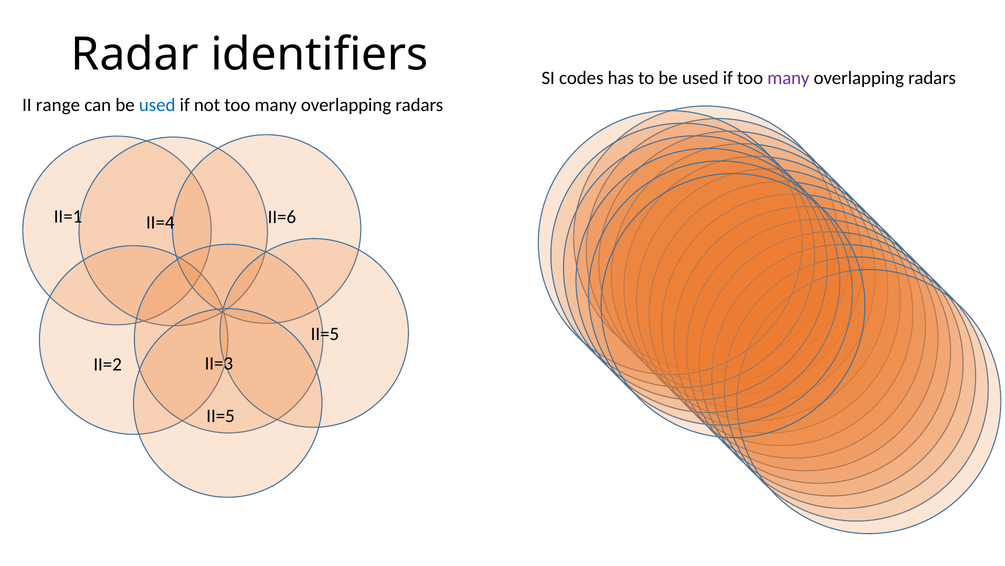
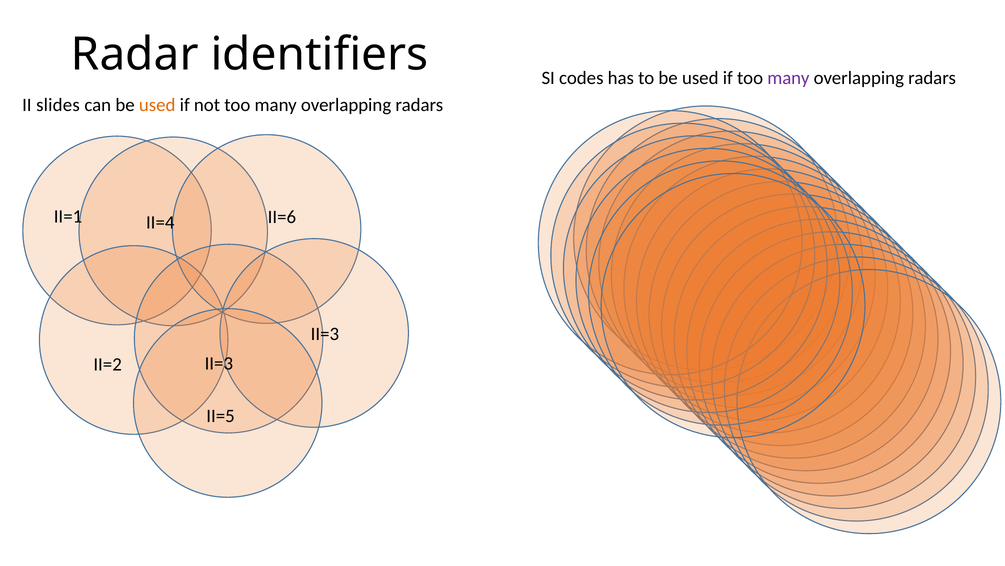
range: range -> slides
used at (157, 105) colour: blue -> orange
II=5 at (325, 334): II=5 -> II=3
